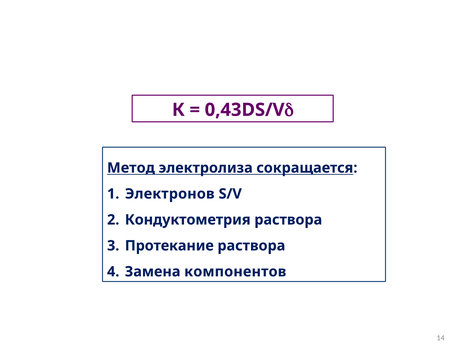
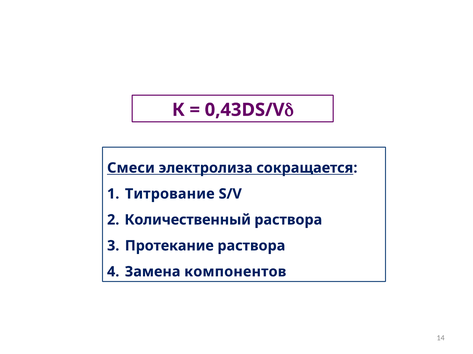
Метод: Метод -> Смеси
Электронов: Электронов -> Титрование
Кондуктометрия: Кондуктометрия -> Количественный
